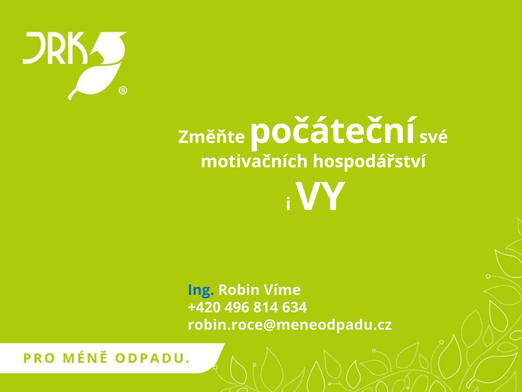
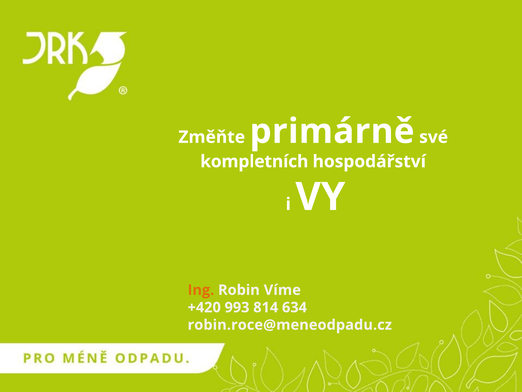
počáteční: počáteční -> primárně
motivačních: motivačních -> kompletních
Ing colour: blue -> orange
496: 496 -> 993
